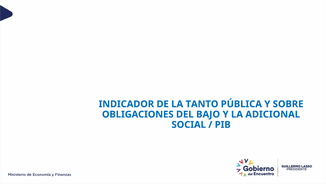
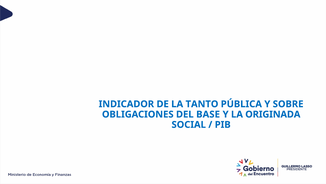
BAJO: BAJO -> BASE
ADICIONAL: ADICIONAL -> ORIGINADA
